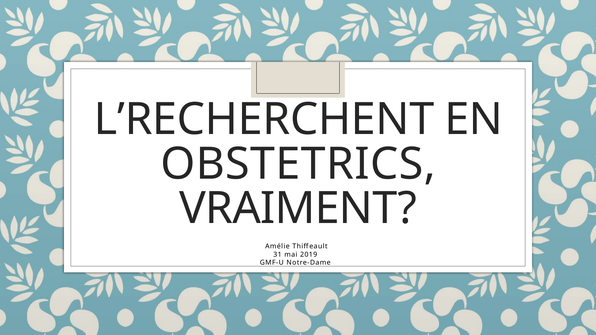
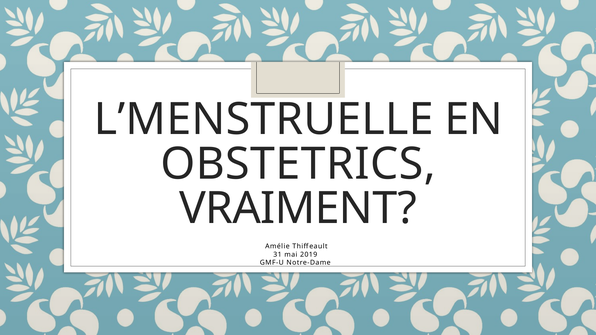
L’RECHERCHENT: L’RECHERCHENT -> L’MENSTRUELLE
